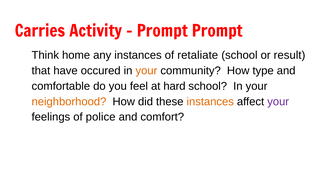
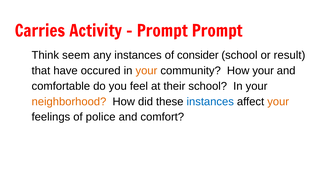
home: home -> seem
retaliate: retaliate -> consider
How type: type -> your
hard: hard -> their
instances at (210, 102) colour: orange -> blue
your at (278, 102) colour: purple -> orange
